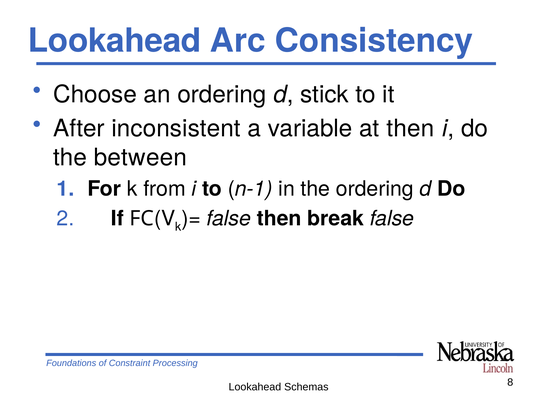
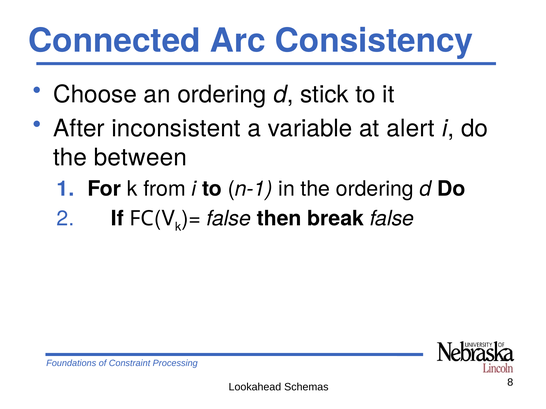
Lookahead at (115, 41): Lookahead -> Connected
at then: then -> alert
